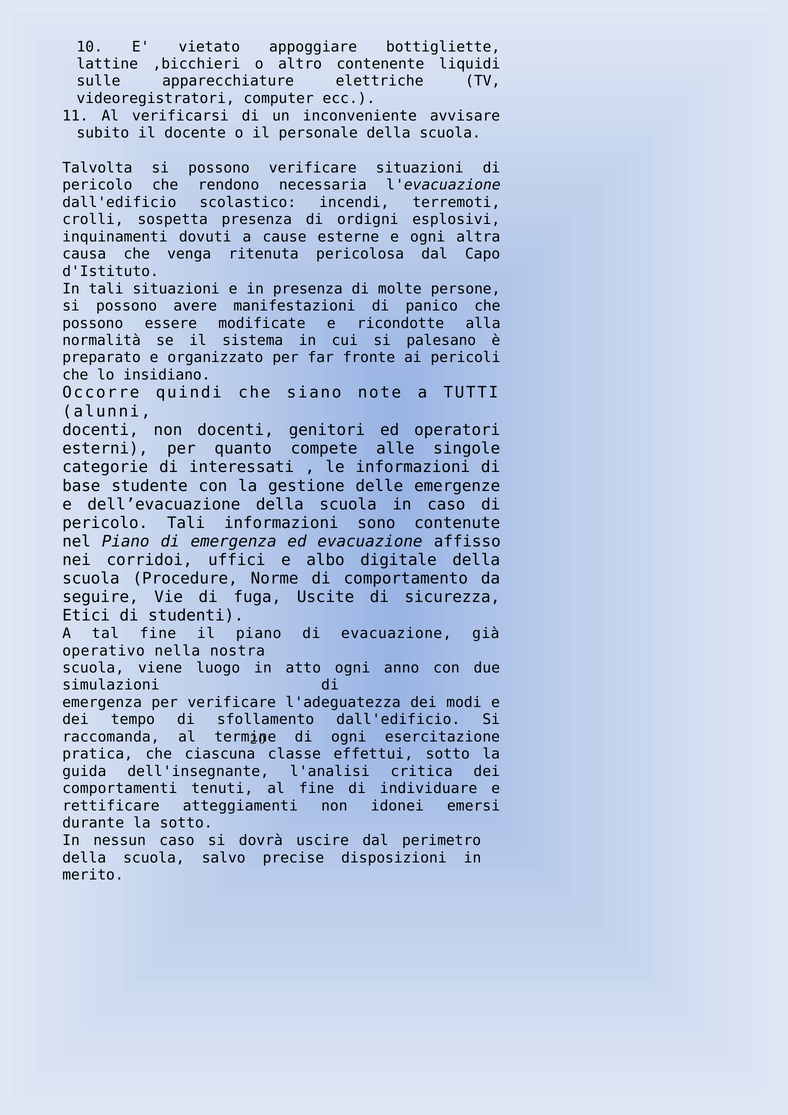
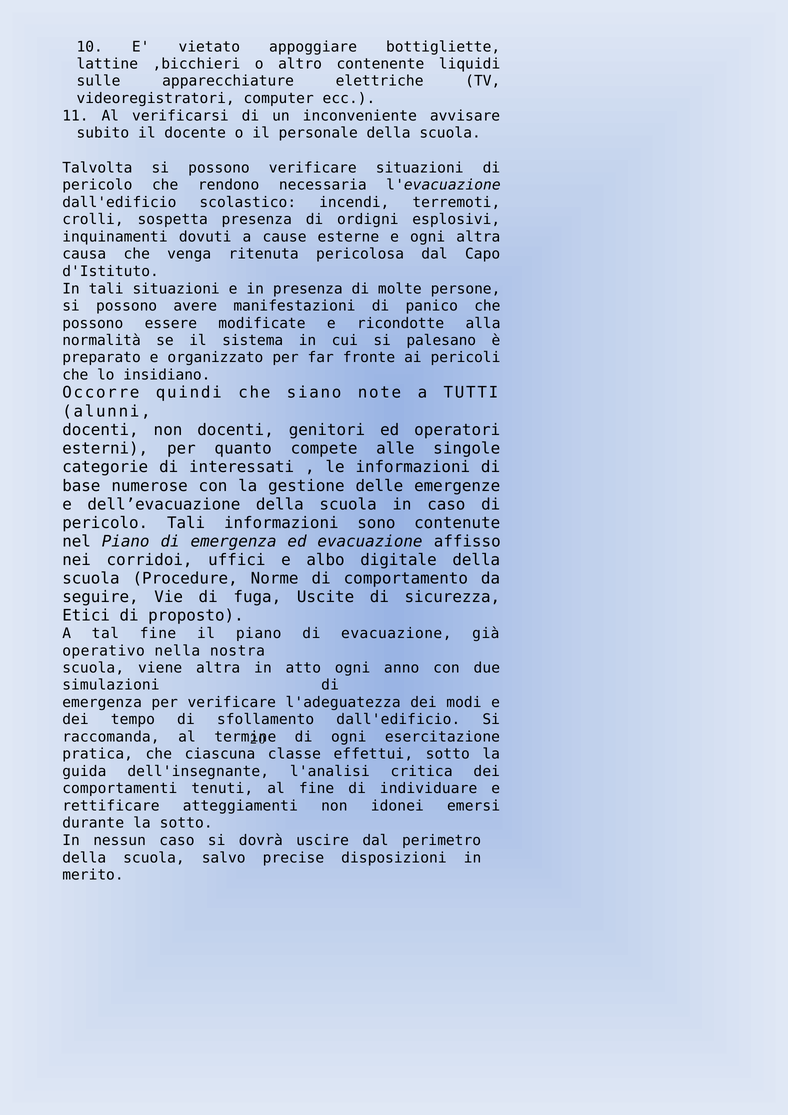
studente: studente -> numerose
studenti: studenti -> proposto
viene luogo: luogo -> altra
